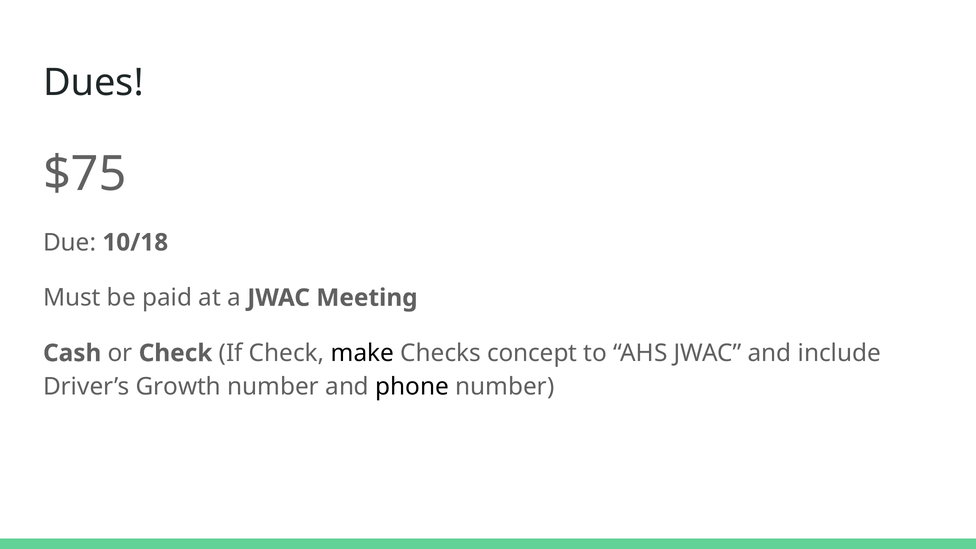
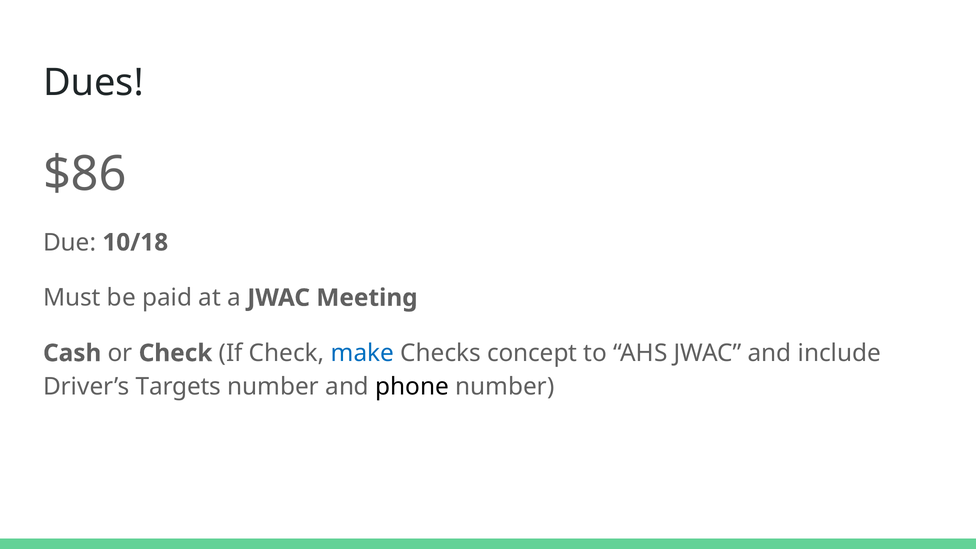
$75: $75 -> $86
make colour: black -> blue
Growth: Growth -> Targets
